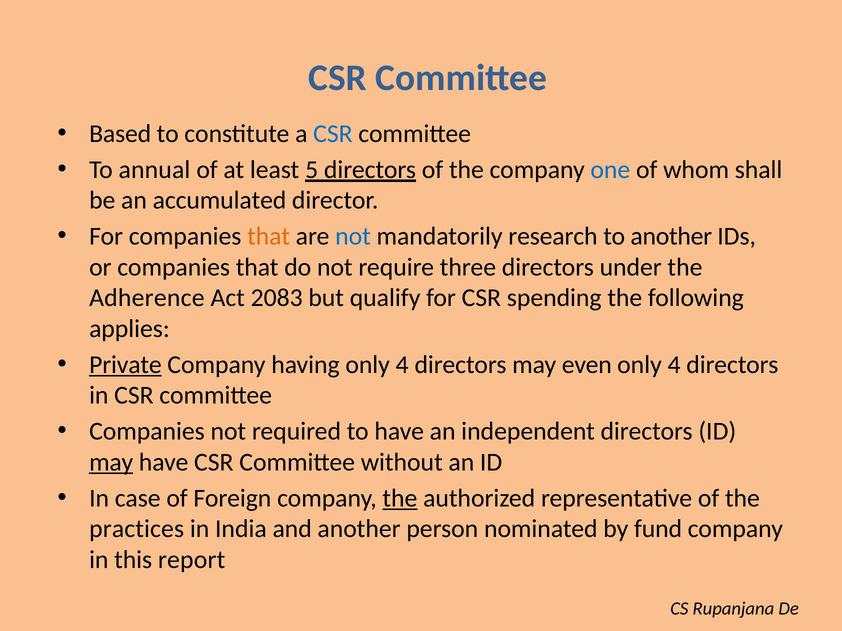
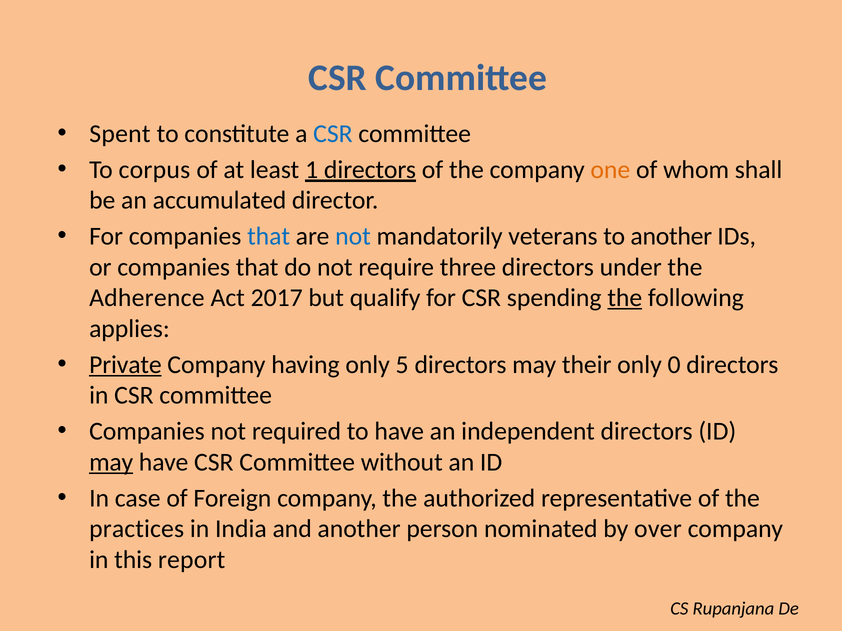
Based: Based -> Spent
annual: annual -> corpus
5: 5 -> 1
one colour: blue -> orange
that at (269, 236) colour: orange -> blue
research: research -> veterans
2083: 2083 -> 2017
the at (625, 298) underline: none -> present
having only 4: 4 -> 5
even: even -> their
4 at (674, 365): 4 -> 0
the at (400, 499) underline: present -> none
fund: fund -> over
